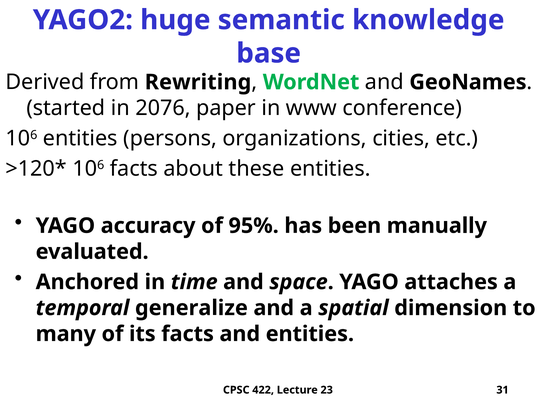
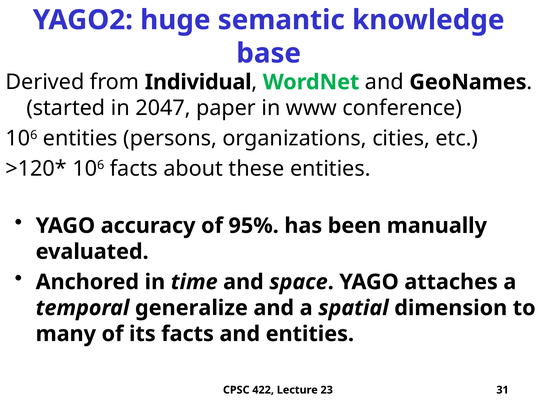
Rewriting: Rewriting -> Individual
2076: 2076 -> 2047
